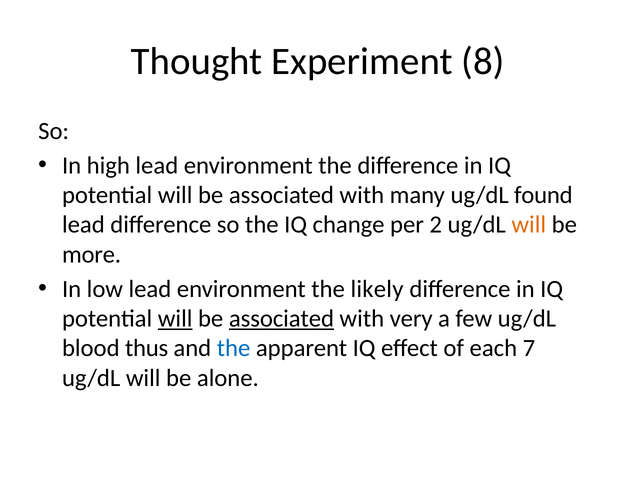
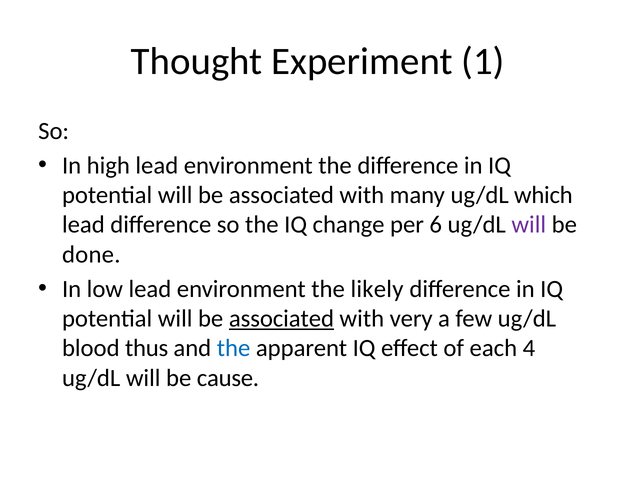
8: 8 -> 1
found: found -> which
2: 2 -> 6
will at (529, 225) colour: orange -> purple
more: more -> done
will at (175, 319) underline: present -> none
7: 7 -> 4
alone: alone -> cause
